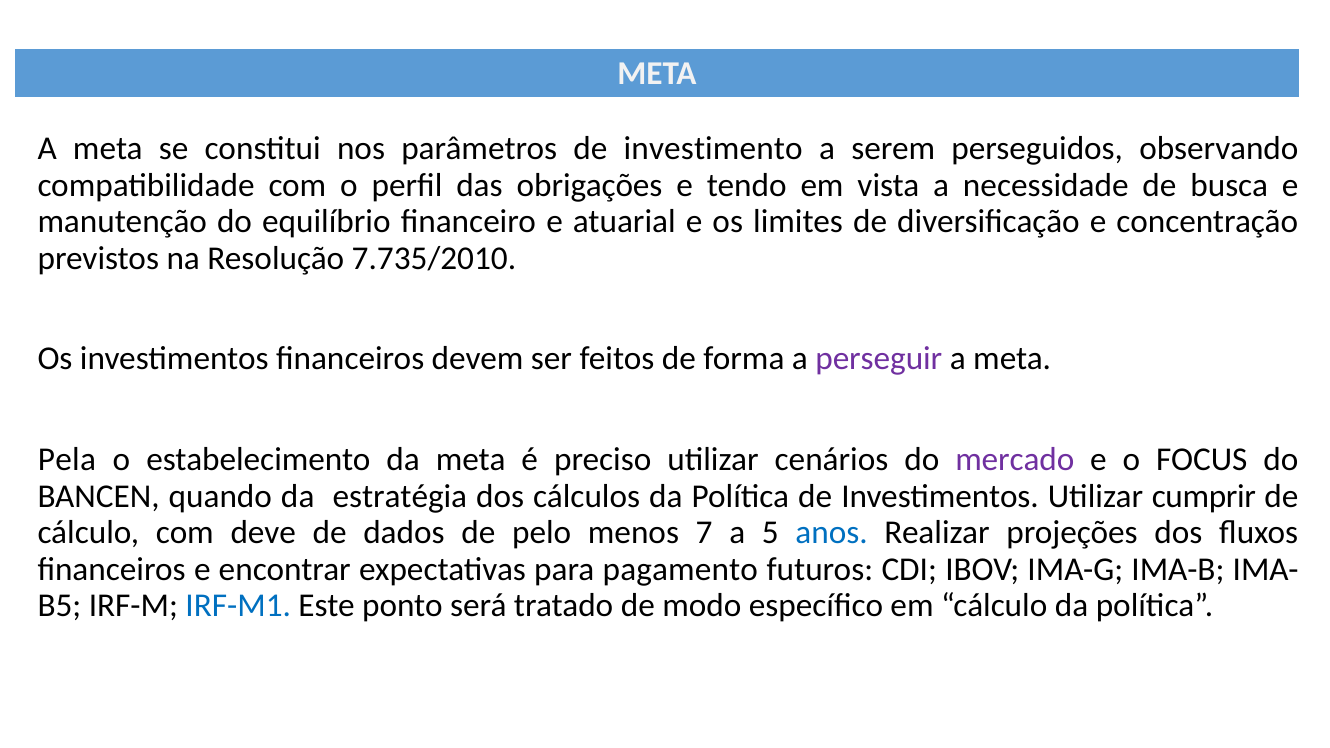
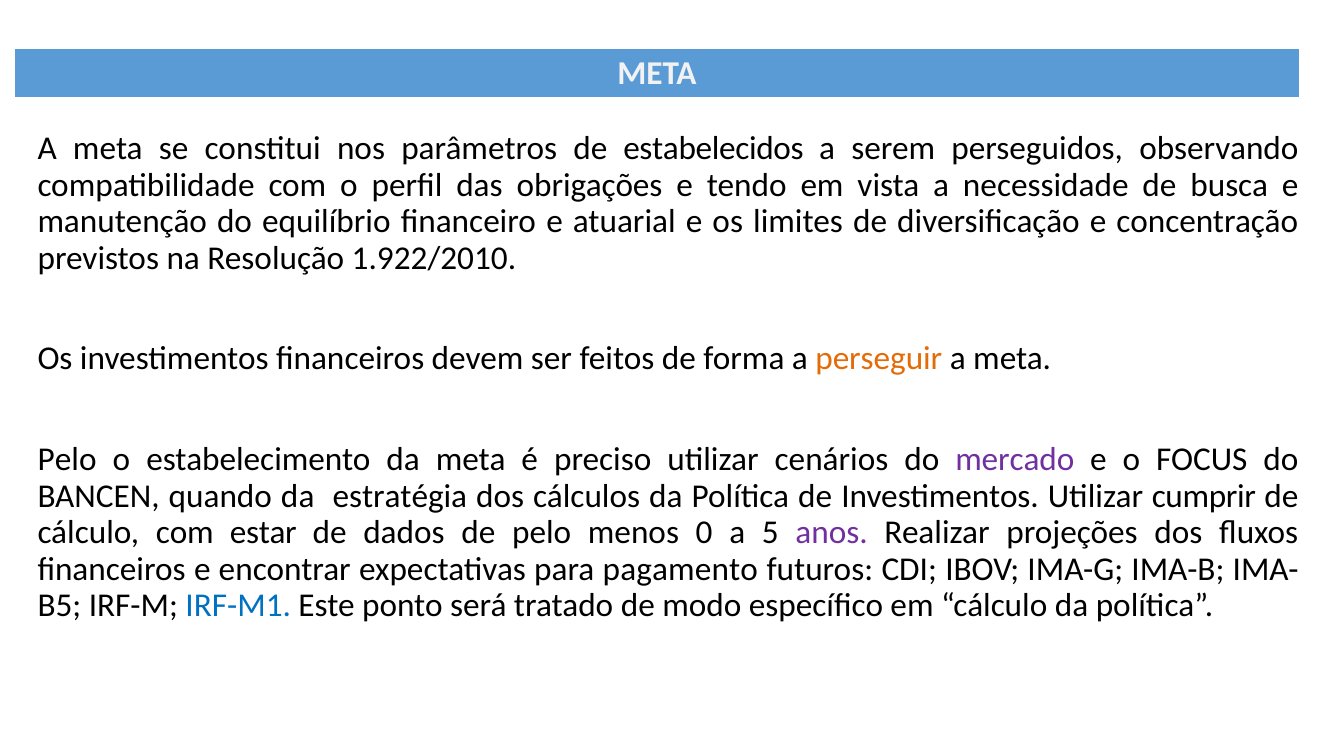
investimento: investimento -> estabelecidos
7.735/2010: 7.735/2010 -> 1.922/2010
perseguir colour: purple -> orange
Pela at (67, 460): Pela -> Pelo
deve: deve -> estar
7: 7 -> 0
anos colour: blue -> purple
